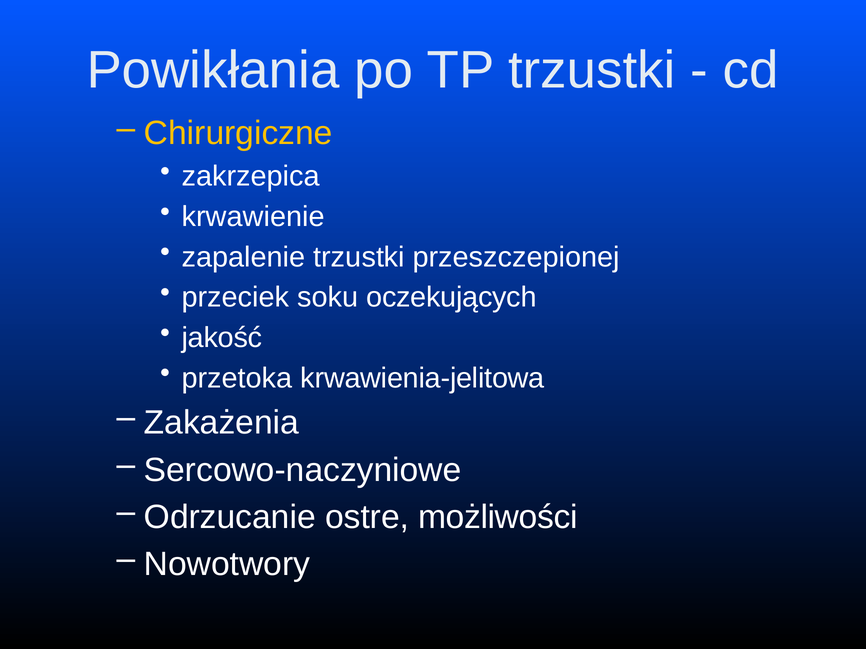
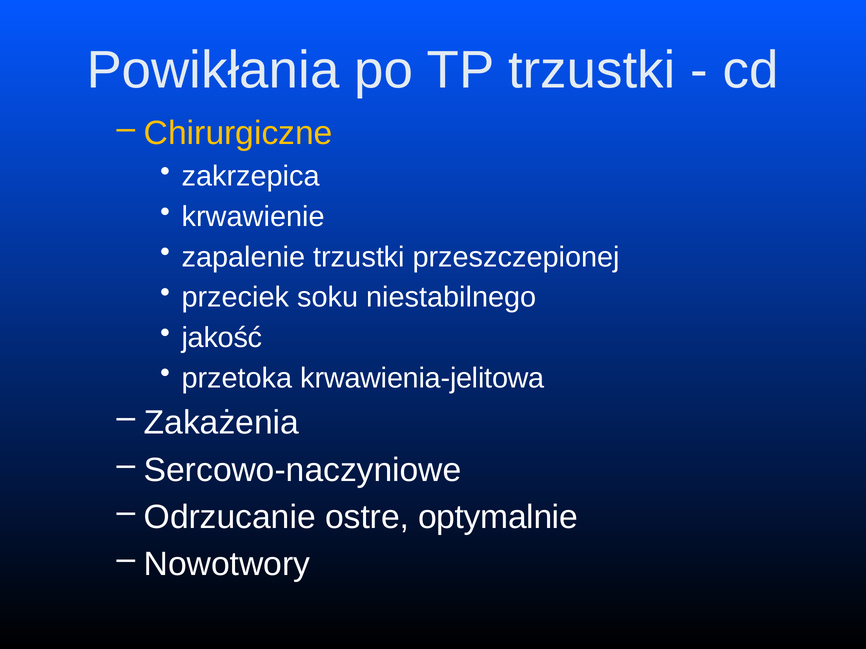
oczekujących: oczekujących -> niestabilnego
możliwości: możliwości -> optymalnie
